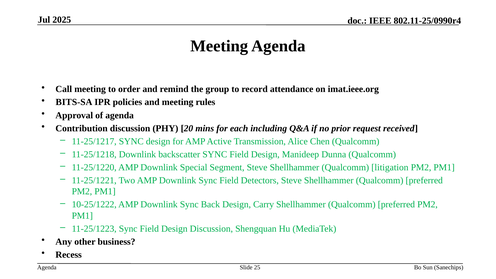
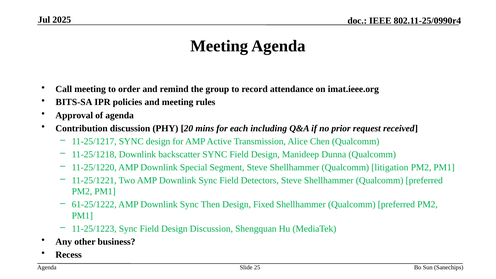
10-25/1222: 10-25/1222 -> 61-25/1222
Back: Back -> Then
Carry: Carry -> Fixed
